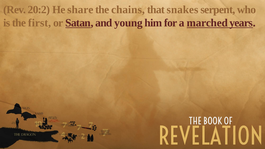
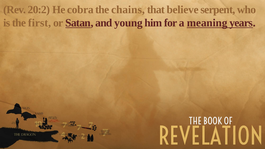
share: share -> cobra
snakes: snakes -> believe
marched: marched -> meaning
